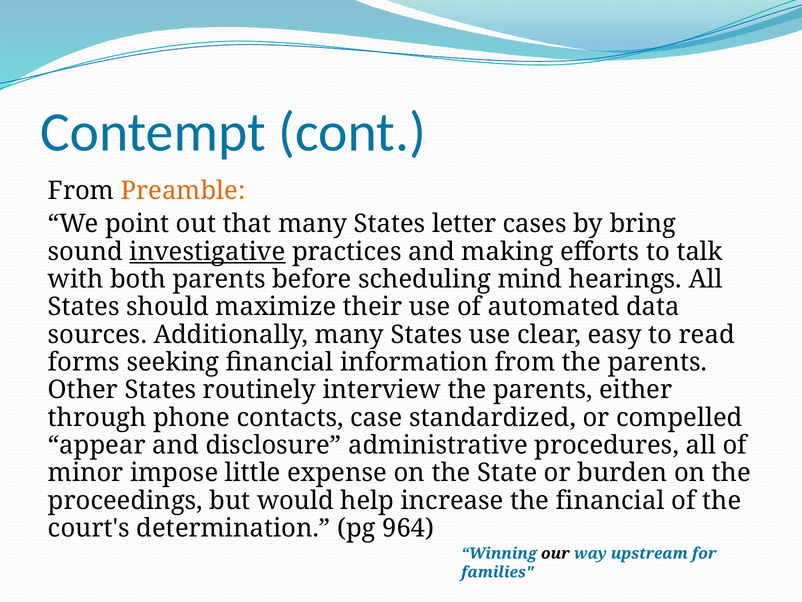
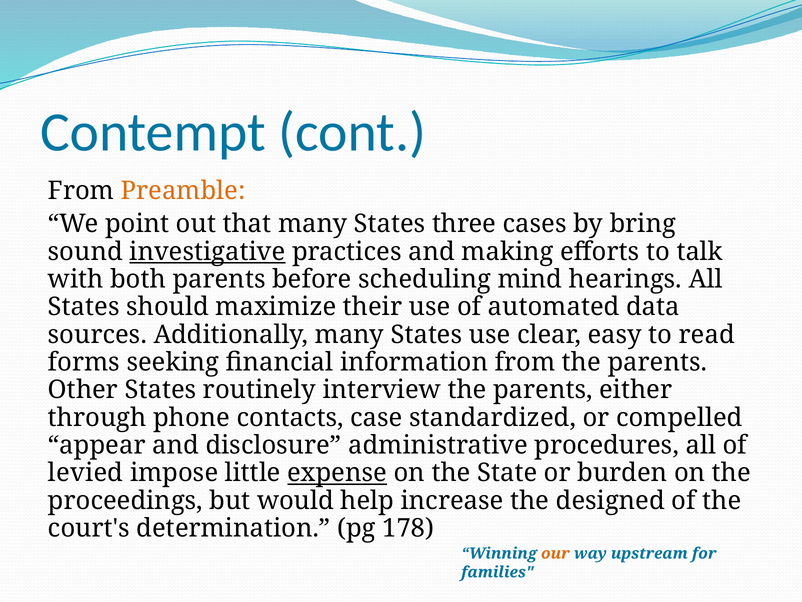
letter: letter -> three
minor: minor -> levied
expense underline: none -> present
the financial: financial -> designed
964: 964 -> 178
our colour: black -> orange
